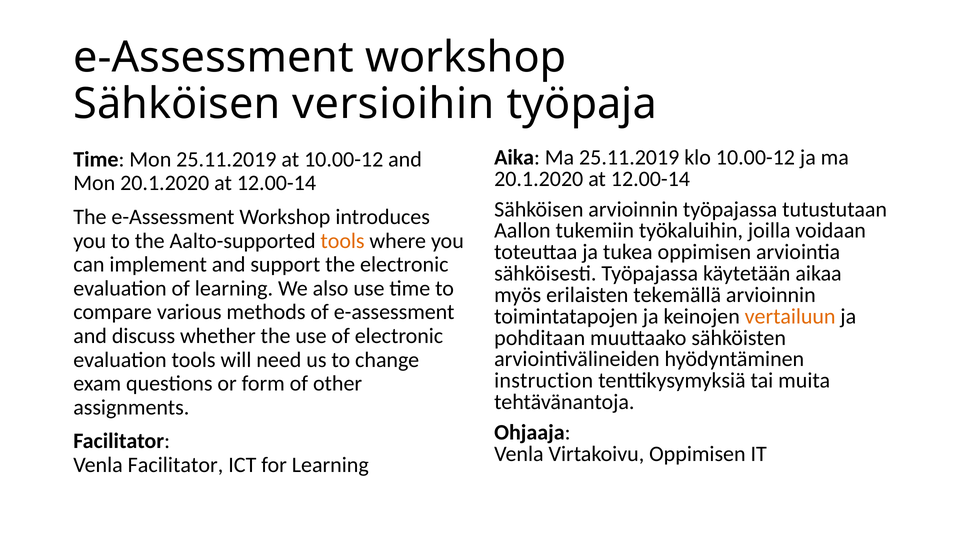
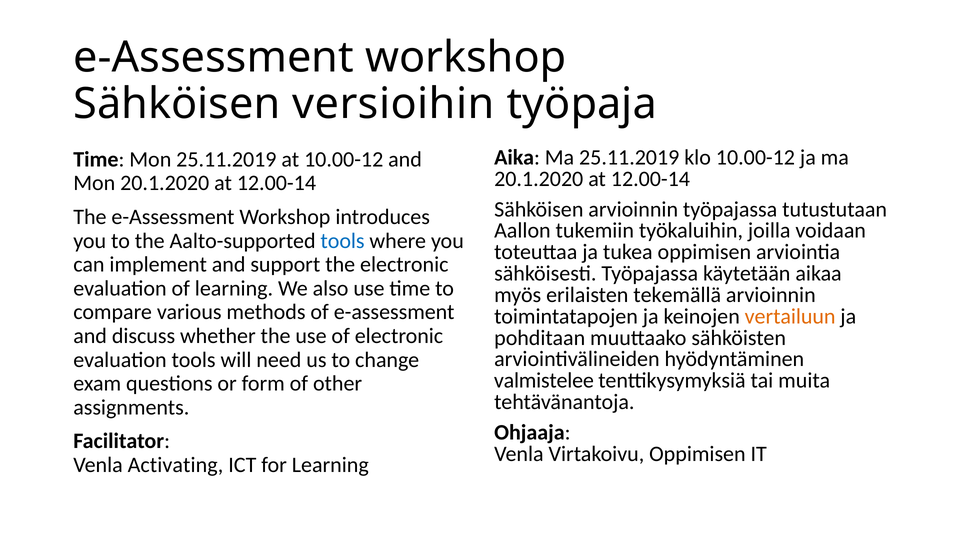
tools at (343, 241) colour: orange -> blue
instruction: instruction -> valmistelee
Venla Facilitator: Facilitator -> Activating
